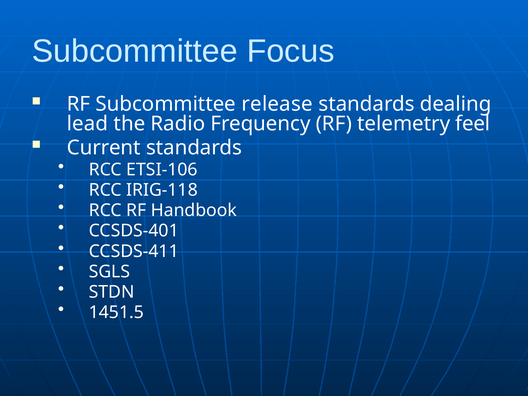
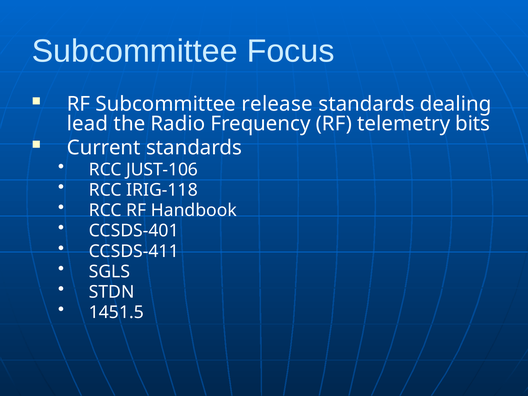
feel: feel -> bits
ETSI-106: ETSI-106 -> JUST-106
